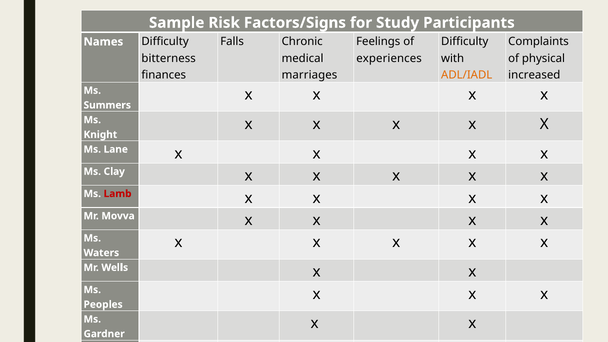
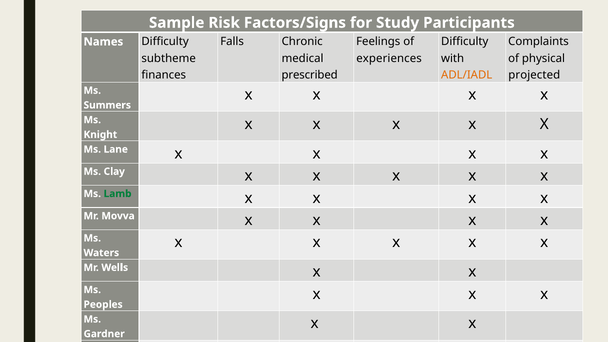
bitterness: bitterness -> subtheme
marriages: marriages -> prescribed
increased: increased -> projected
Lamb colour: red -> green
